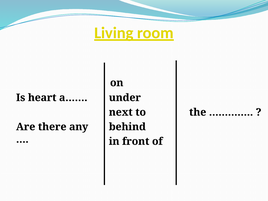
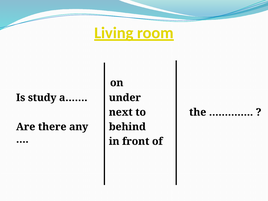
heart: heart -> study
